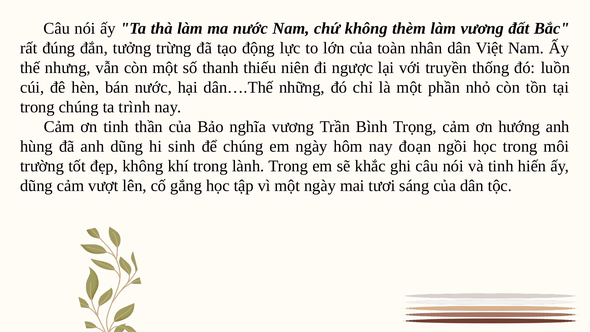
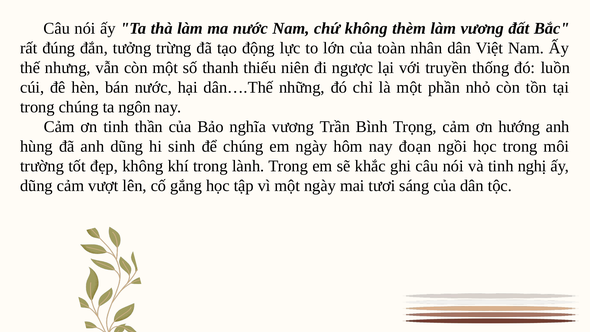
trình: trình -> ngôn
hiến: hiến -> nghị
